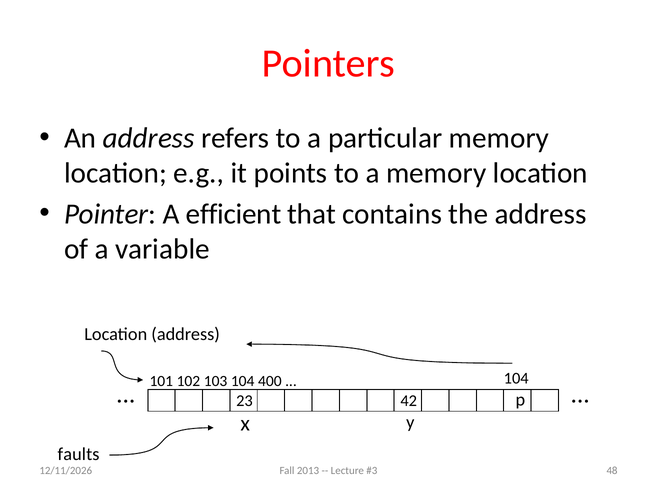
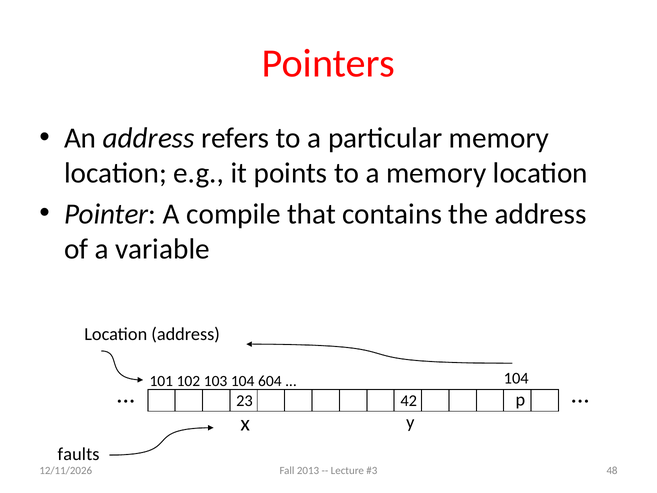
efficient: efficient -> compile
400: 400 -> 604
